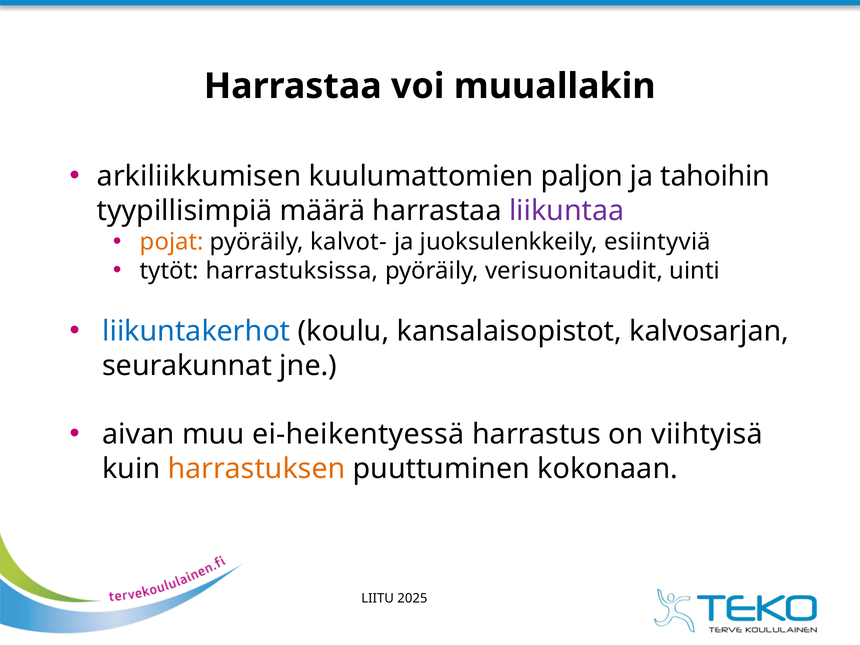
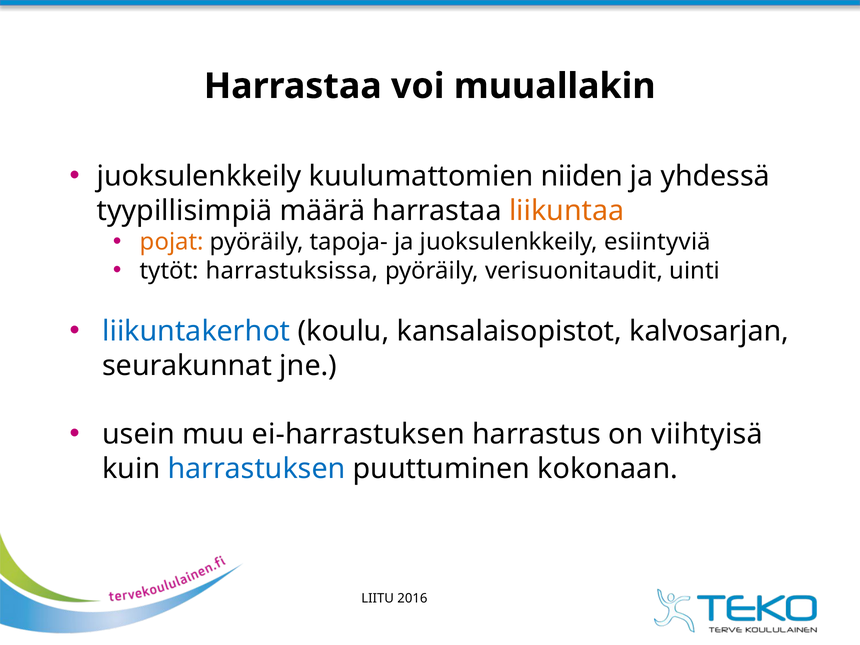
arkiliikkumisen at (199, 176): arkiliikkumisen -> juoksulenkkeily
paljon: paljon -> niiden
tahoihin: tahoihin -> yhdessä
liikuntaa colour: purple -> orange
kalvot-: kalvot- -> tapoja-
aivan: aivan -> usein
ei-heikentyessä: ei-heikentyessä -> ei-harrastuksen
harrastuksen colour: orange -> blue
2025: 2025 -> 2016
